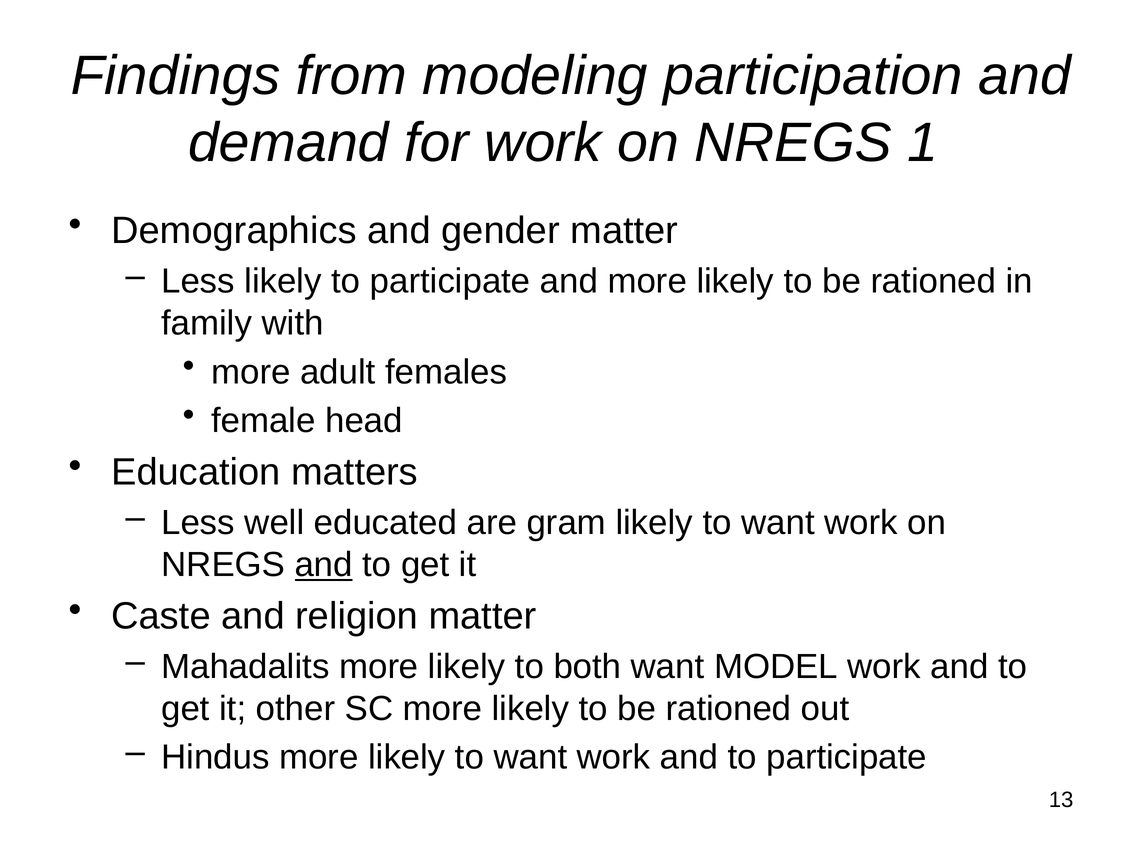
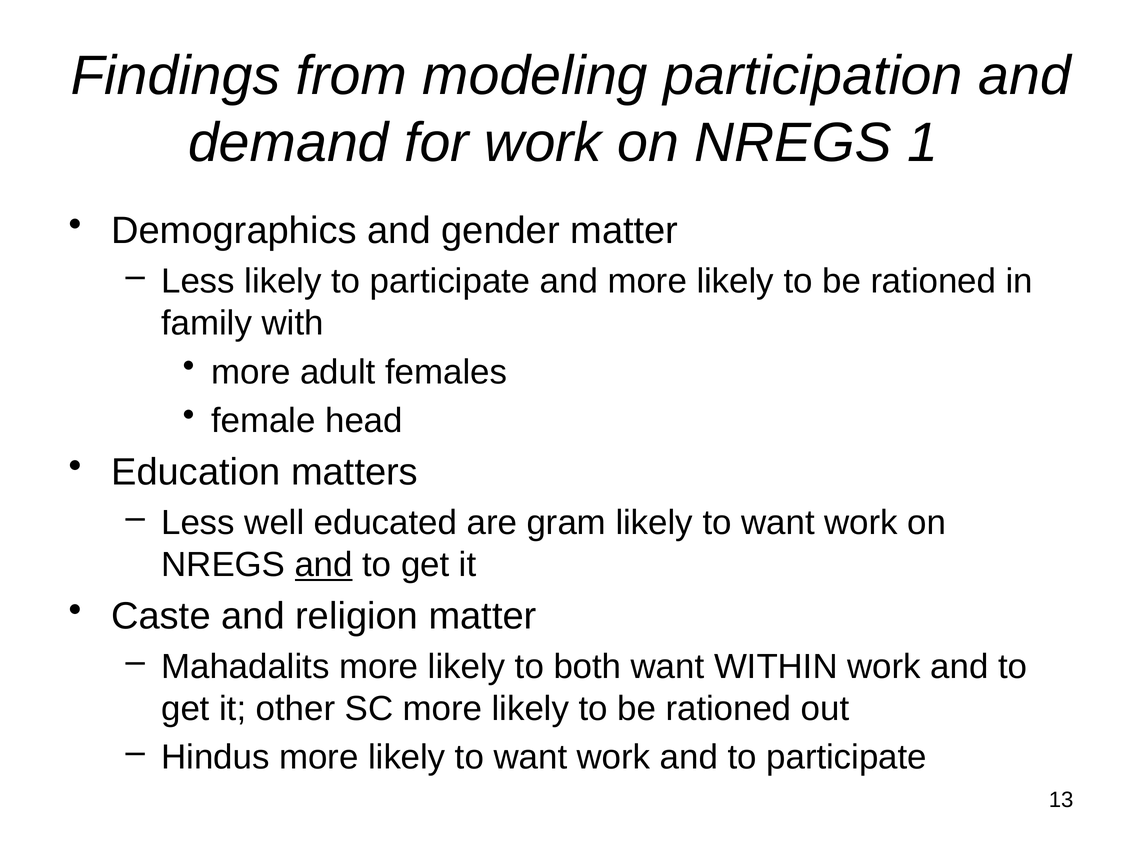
MODEL: MODEL -> WITHIN
